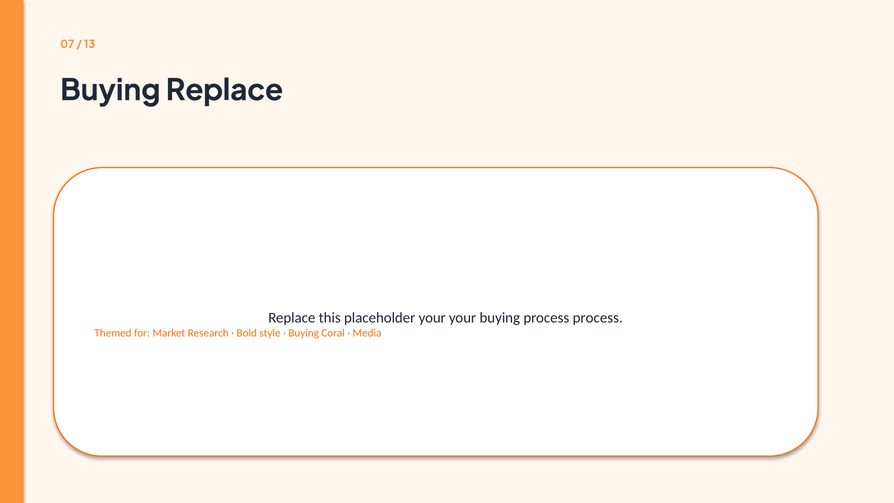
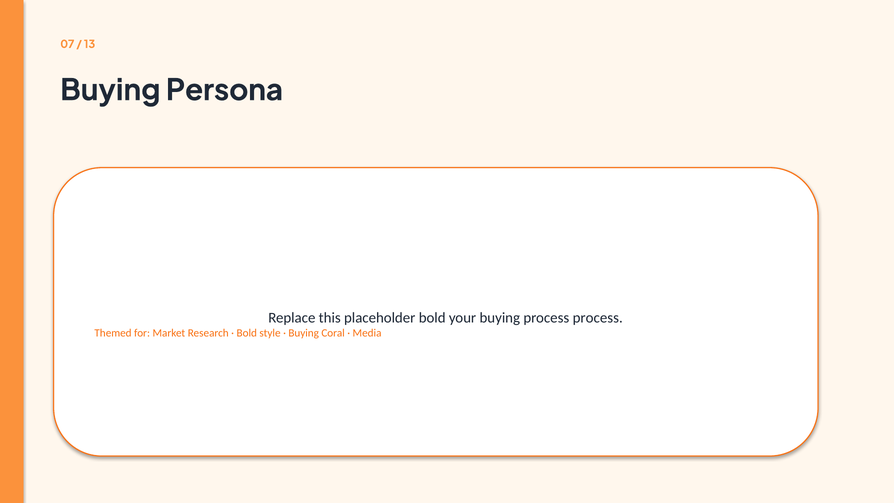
Buying Replace: Replace -> Persona
placeholder your: your -> bold
